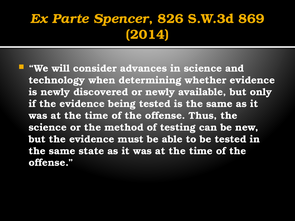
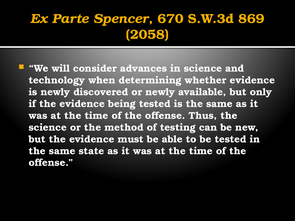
826: 826 -> 670
2014: 2014 -> 2058
